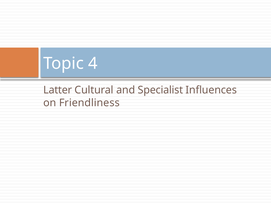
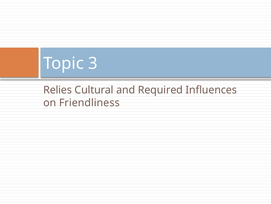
4: 4 -> 3
Latter: Latter -> Relies
Specialist: Specialist -> Required
